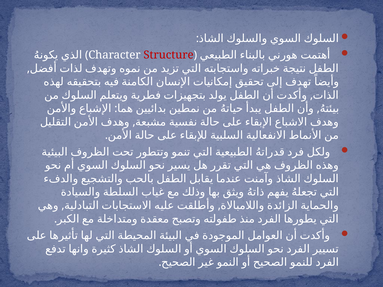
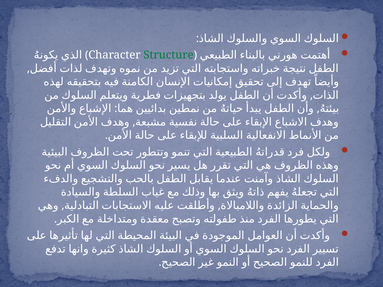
Structure colour: red -> green
